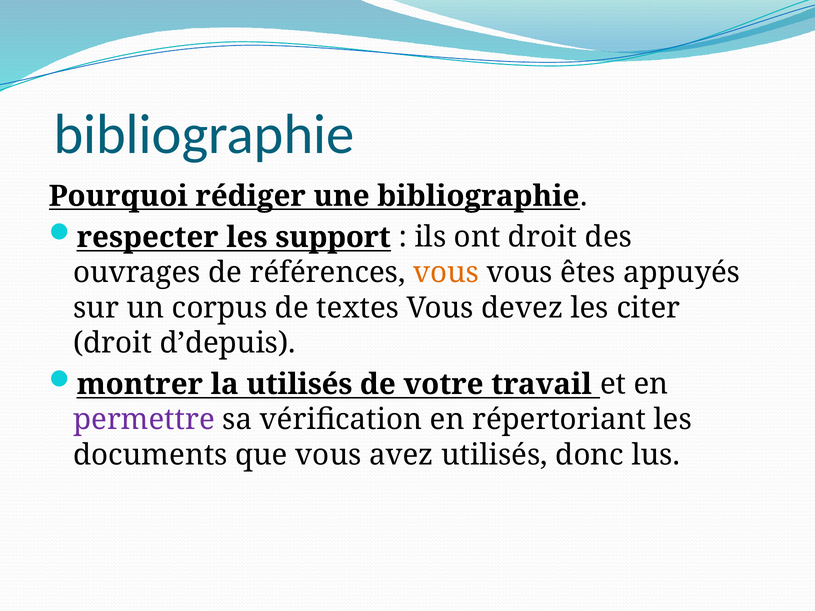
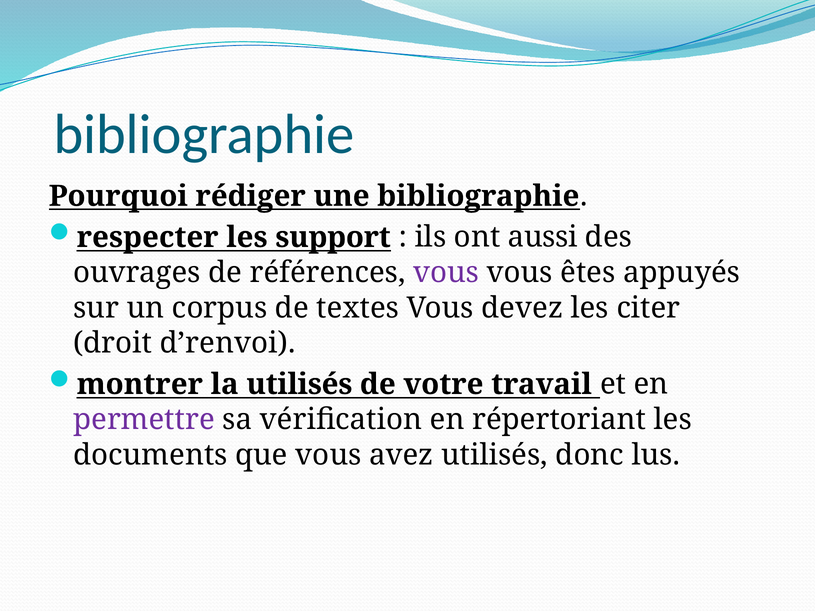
ont droit: droit -> aussi
vous at (446, 273) colour: orange -> purple
d’depuis: d’depuis -> d’renvoi
